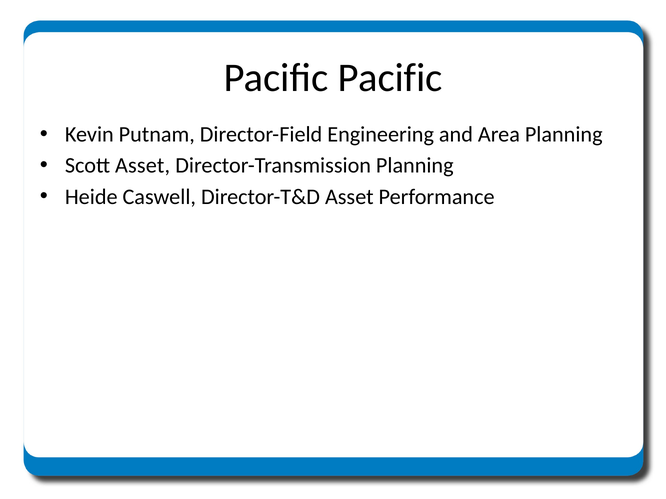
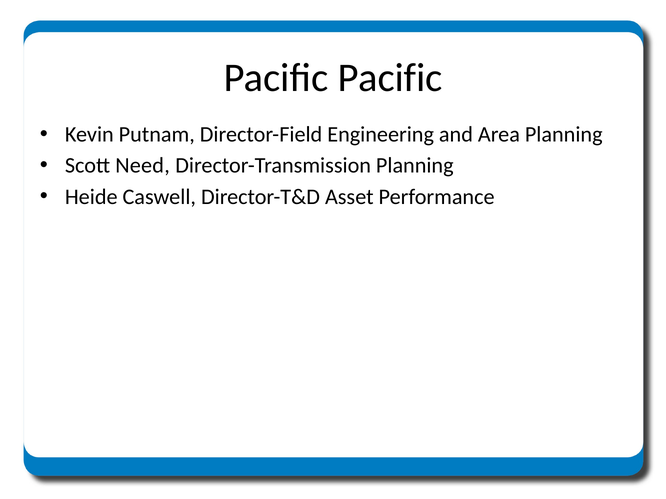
Scott Asset: Asset -> Need
